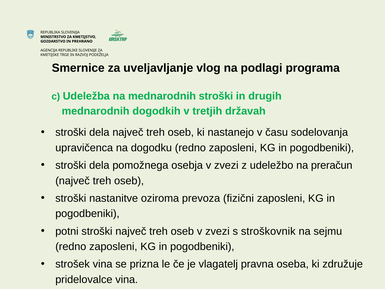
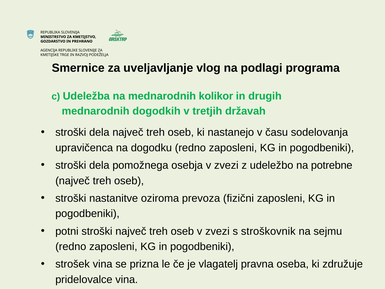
mednarodnih stroški: stroški -> kolikor
preračun: preračun -> potrebne
